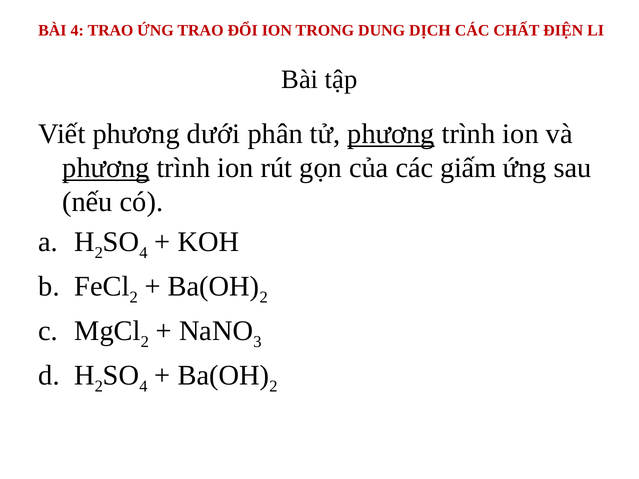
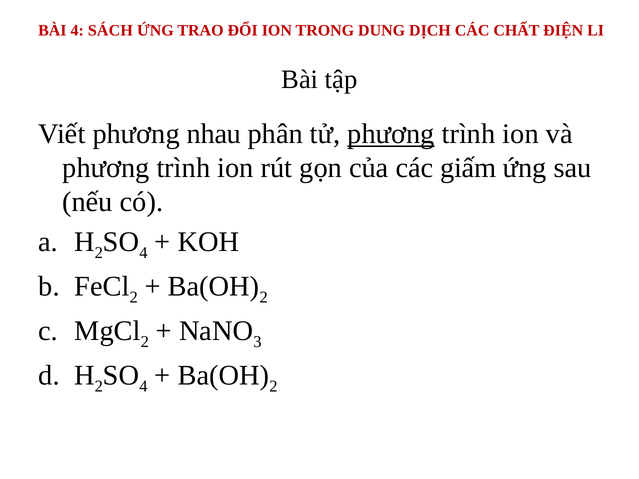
TRAO at (111, 31): TRAO -> SÁCH
dưới: dưới -> nhau
phương at (106, 168) underline: present -> none
